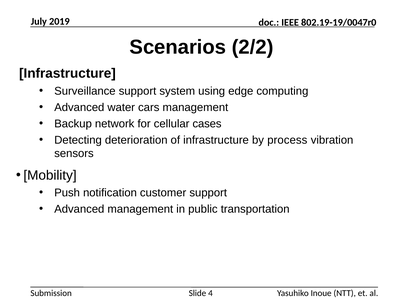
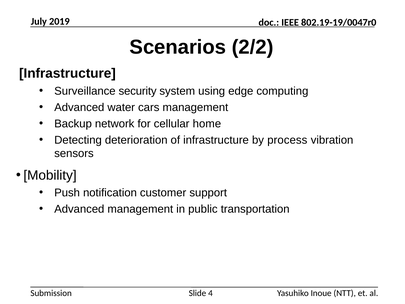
Surveillance support: support -> security
cases: cases -> home
